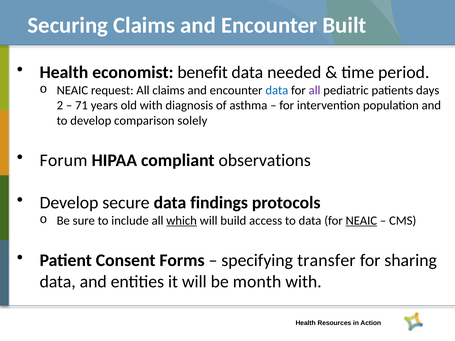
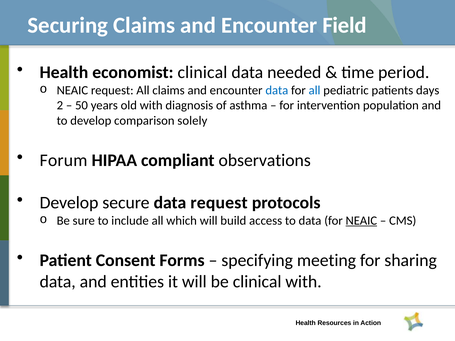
Built: Built -> Field
economist benefit: benefit -> clinical
all at (315, 90) colour: purple -> blue
71: 71 -> 50
data findings: findings -> request
which underline: present -> none
transfer: transfer -> meeting
be month: month -> clinical
